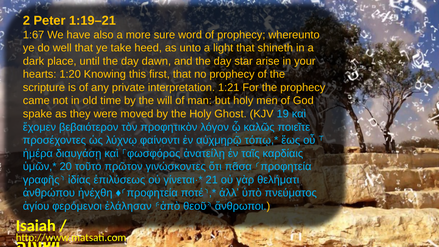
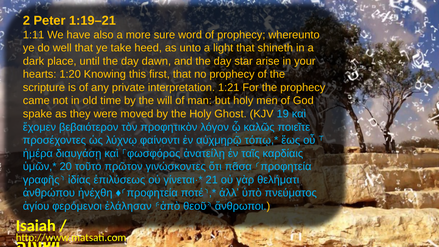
1:67: 1:67 -> 1:11
